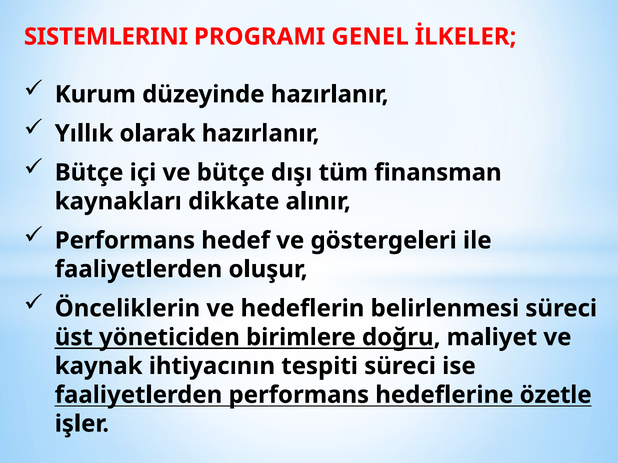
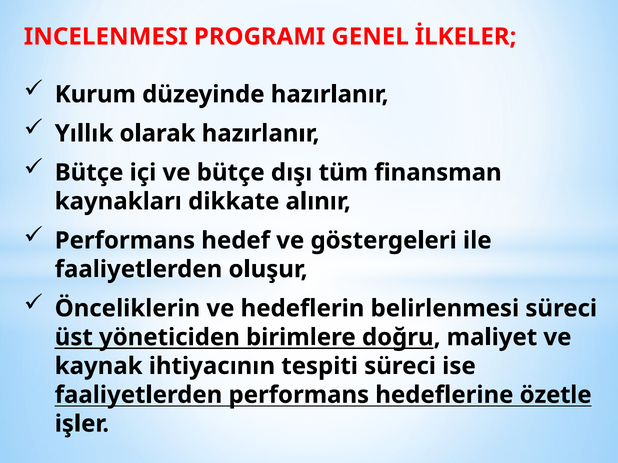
SISTEMLERINI: SISTEMLERINI -> INCELENMESI
